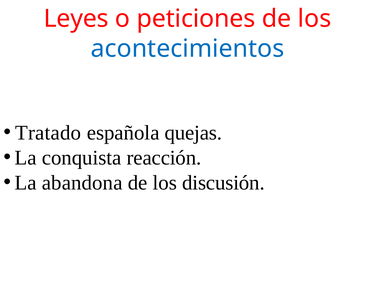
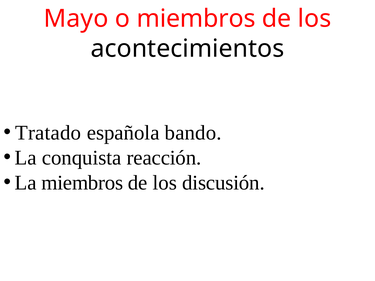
Leyes: Leyes -> Mayo
o peticiones: peticiones -> miembros
acontecimientos colour: blue -> black
quejas: quejas -> bando
La abandona: abandona -> miembros
